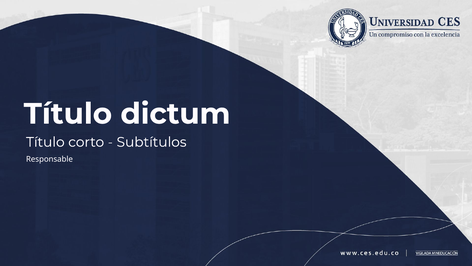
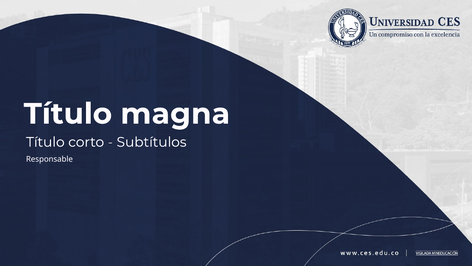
dictum: dictum -> magna
